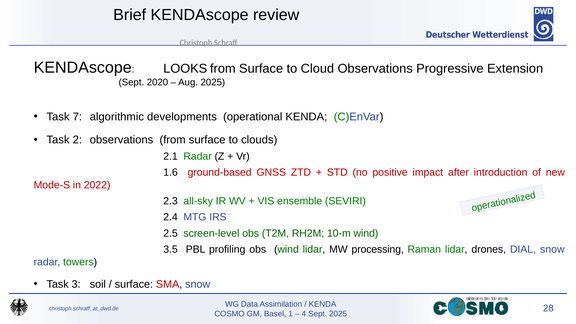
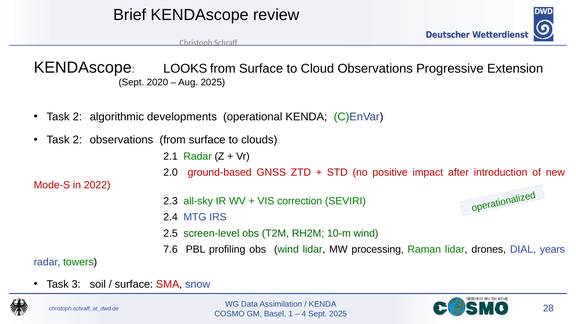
7 at (77, 117): 7 -> 2
1.6: 1.6 -> 2.0
ensemble: ensemble -> correction
3.5: 3.5 -> 7.6
DIAL snow: snow -> years
